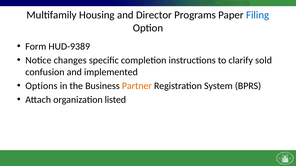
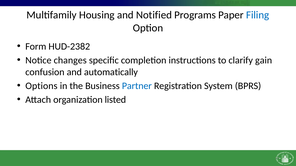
Director: Director -> Notified
HUD-9389: HUD-9389 -> HUD-2382
sold: sold -> gain
implemented: implemented -> automatically
Partner colour: orange -> blue
